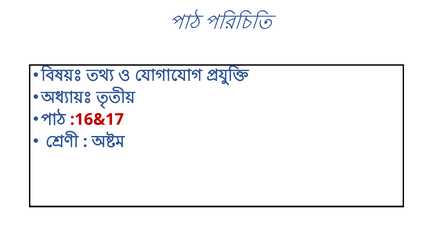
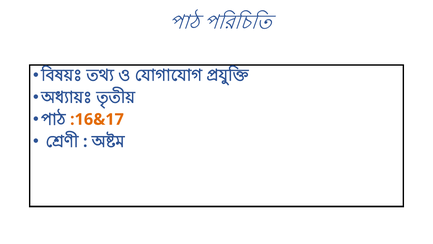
:16&17 colour: red -> orange
